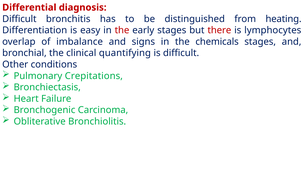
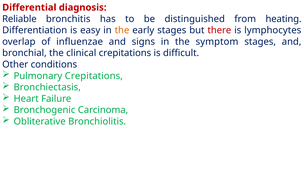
Difficult at (19, 19): Difficult -> Reliable
the at (122, 30) colour: red -> orange
imbalance: imbalance -> influenzae
chemicals: chemicals -> symptom
clinical quantifying: quantifying -> crepitations
